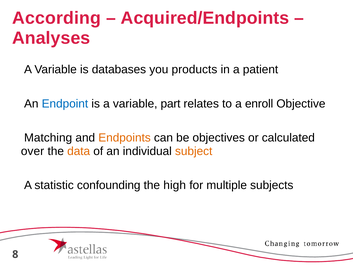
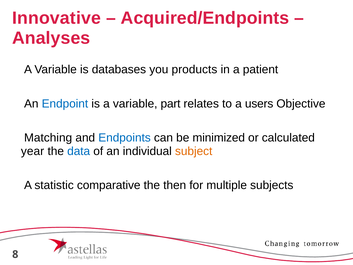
According: According -> Innovative
enroll: enroll -> users
Endpoints colour: orange -> blue
objectives: objectives -> minimized
over: over -> year
data colour: orange -> blue
confounding: confounding -> comparative
high: high -> then
